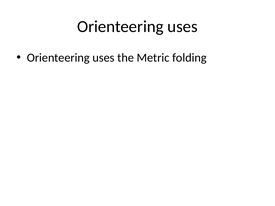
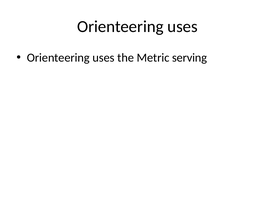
folding: folding -> serving
